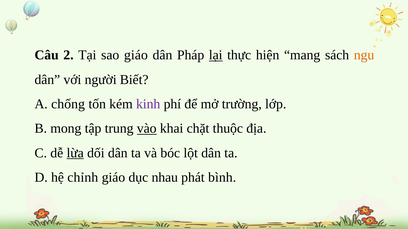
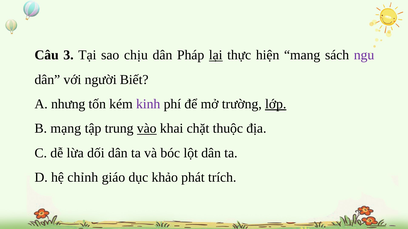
2: 2 -> 3
sao giáo: giáo -> chịu
ngu colour: orange -> purple
chống: chống -> nhưng
lớp underline: none -> present
mong: mong -> mạng
lừa underline: present -> none
nhau: nhau -> khảo
bình: bình -> trích
